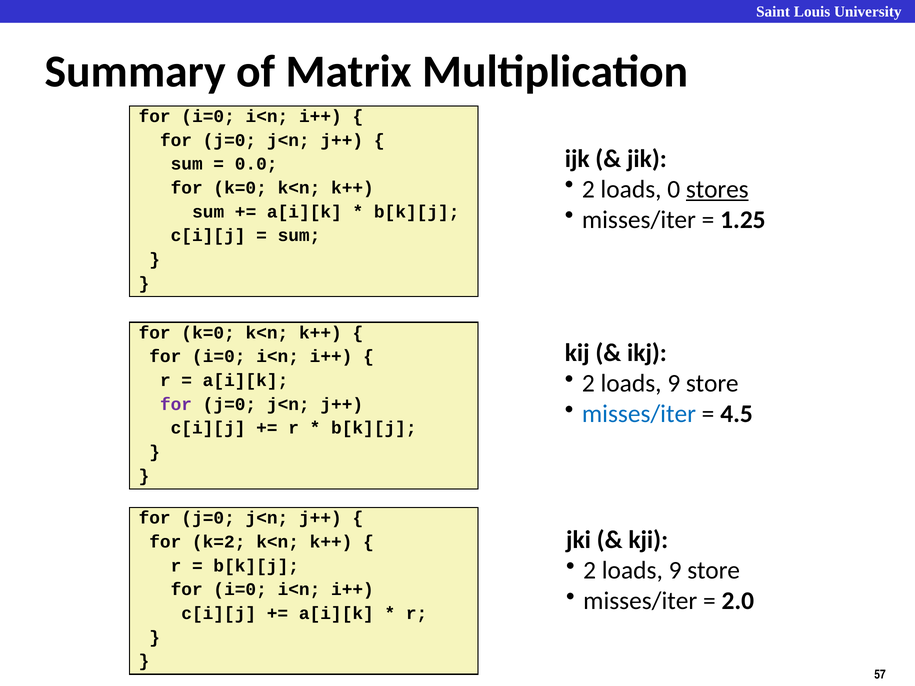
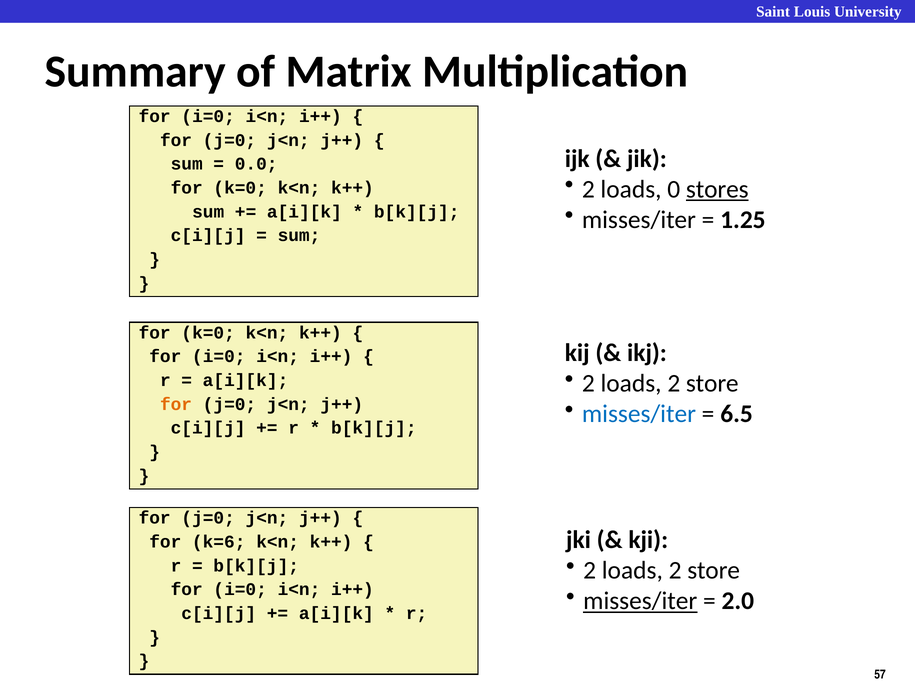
9 at (674, 384): 9 -> 2
for at (176, 404) colour: purple -> orange
4.5: 4.5 -> 6.5
k=2: k=2 -> k=6
9 at (675, 571): 9 -> 2
misses/iter at (640, 601) underline: none -> present
